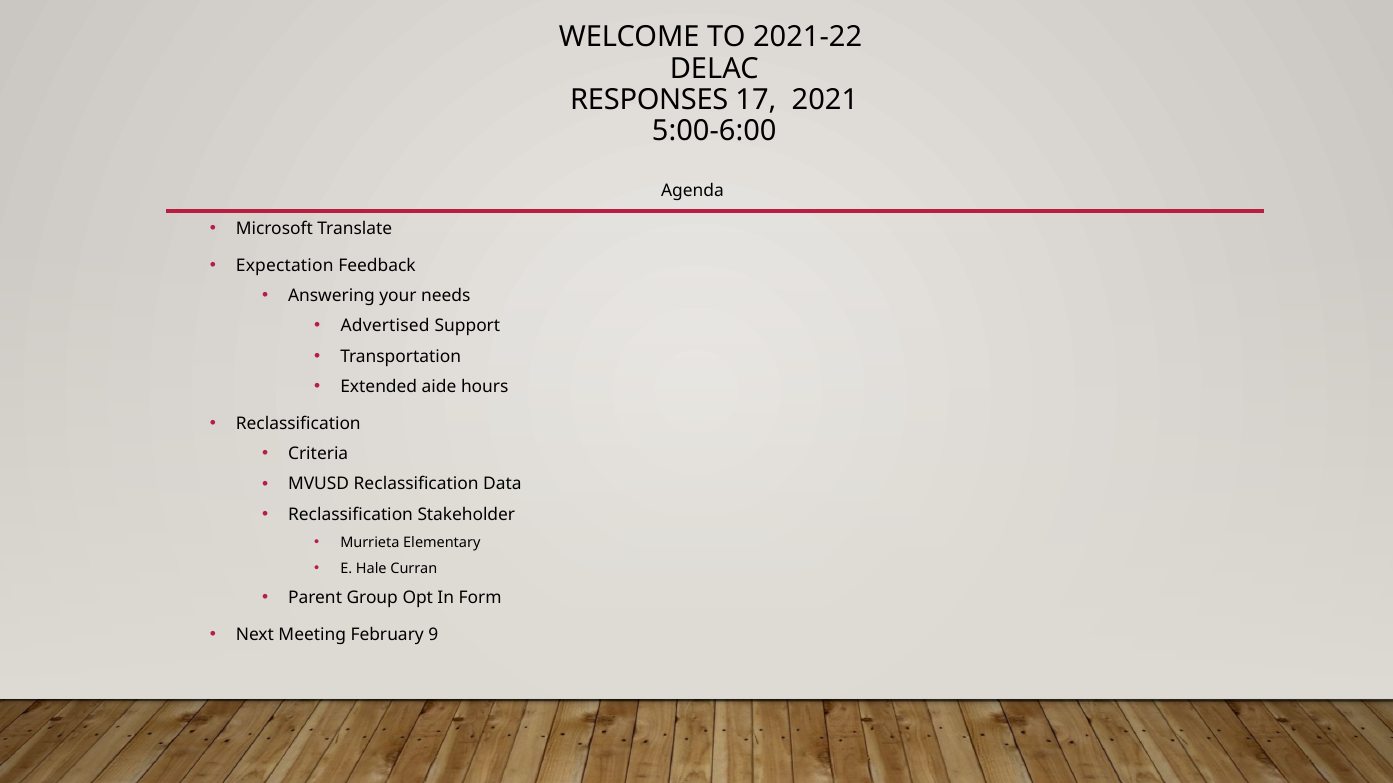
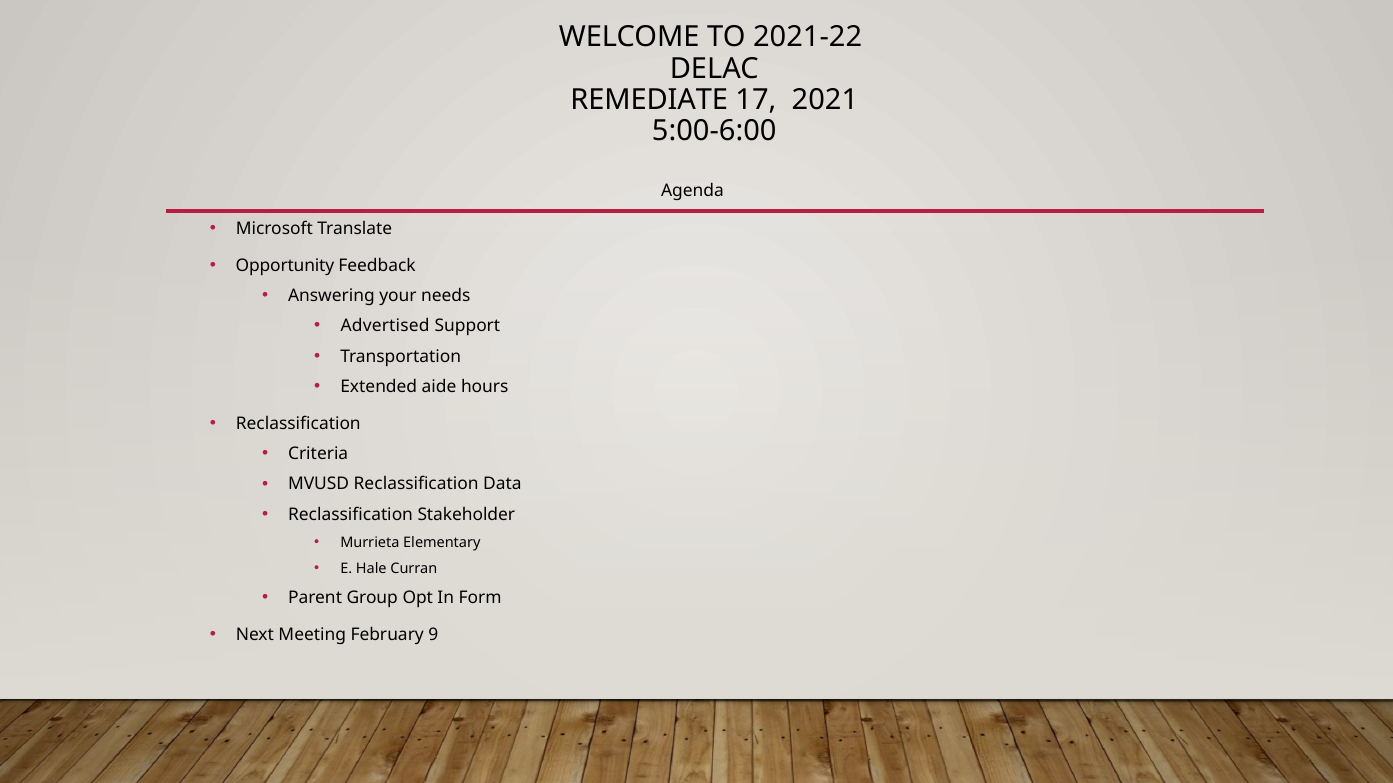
RESPONSES: RESPONSES -> REMEDIATE
Expectation: Expectation -> Opportunity
